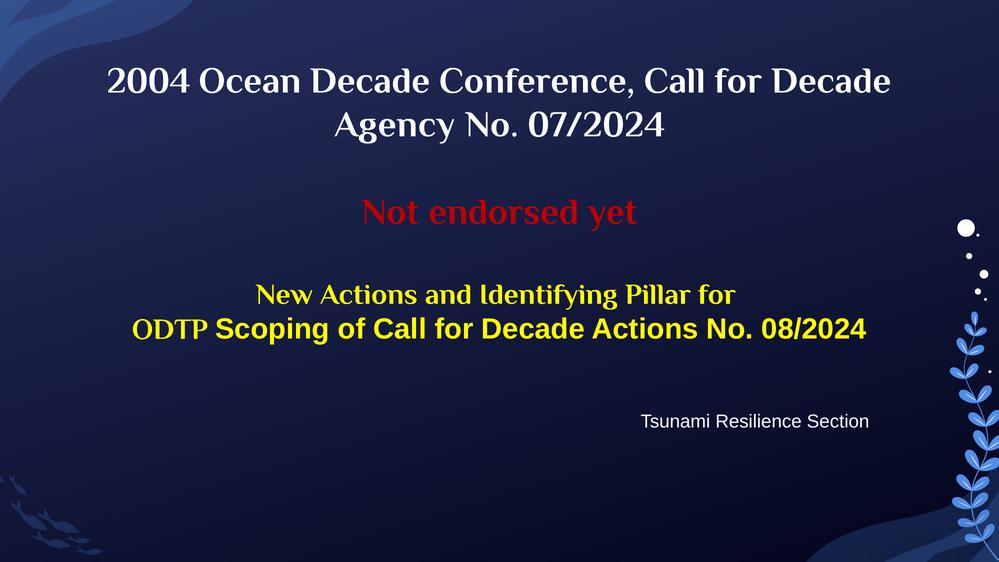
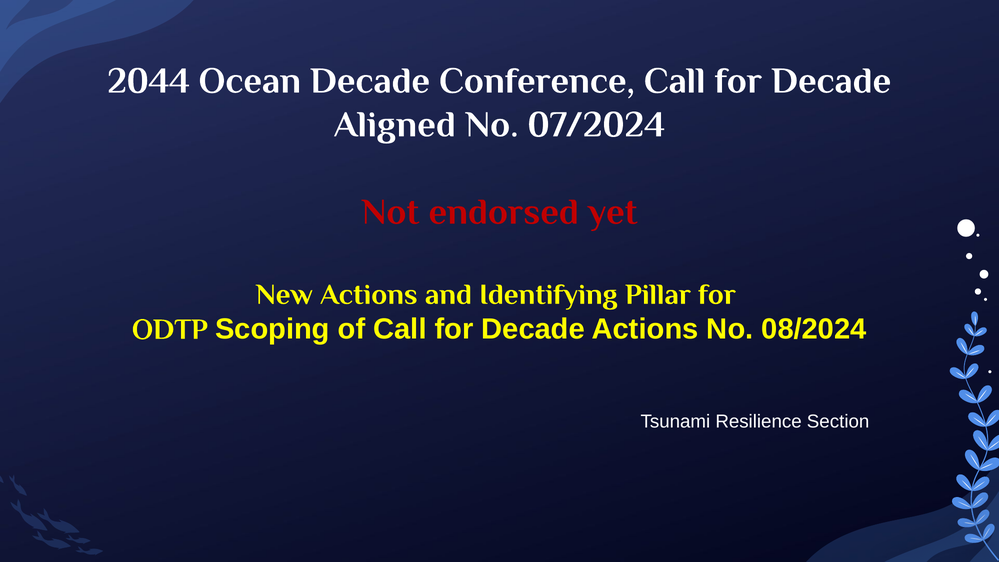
2004: 2004 -> 2044
Agency: Agency -> Aligned
